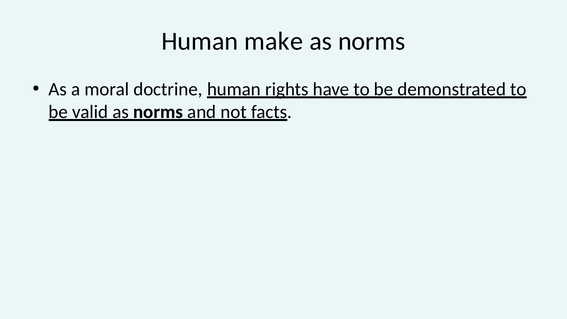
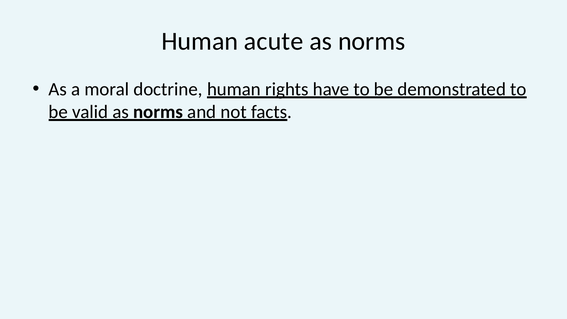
make: make -> acute
